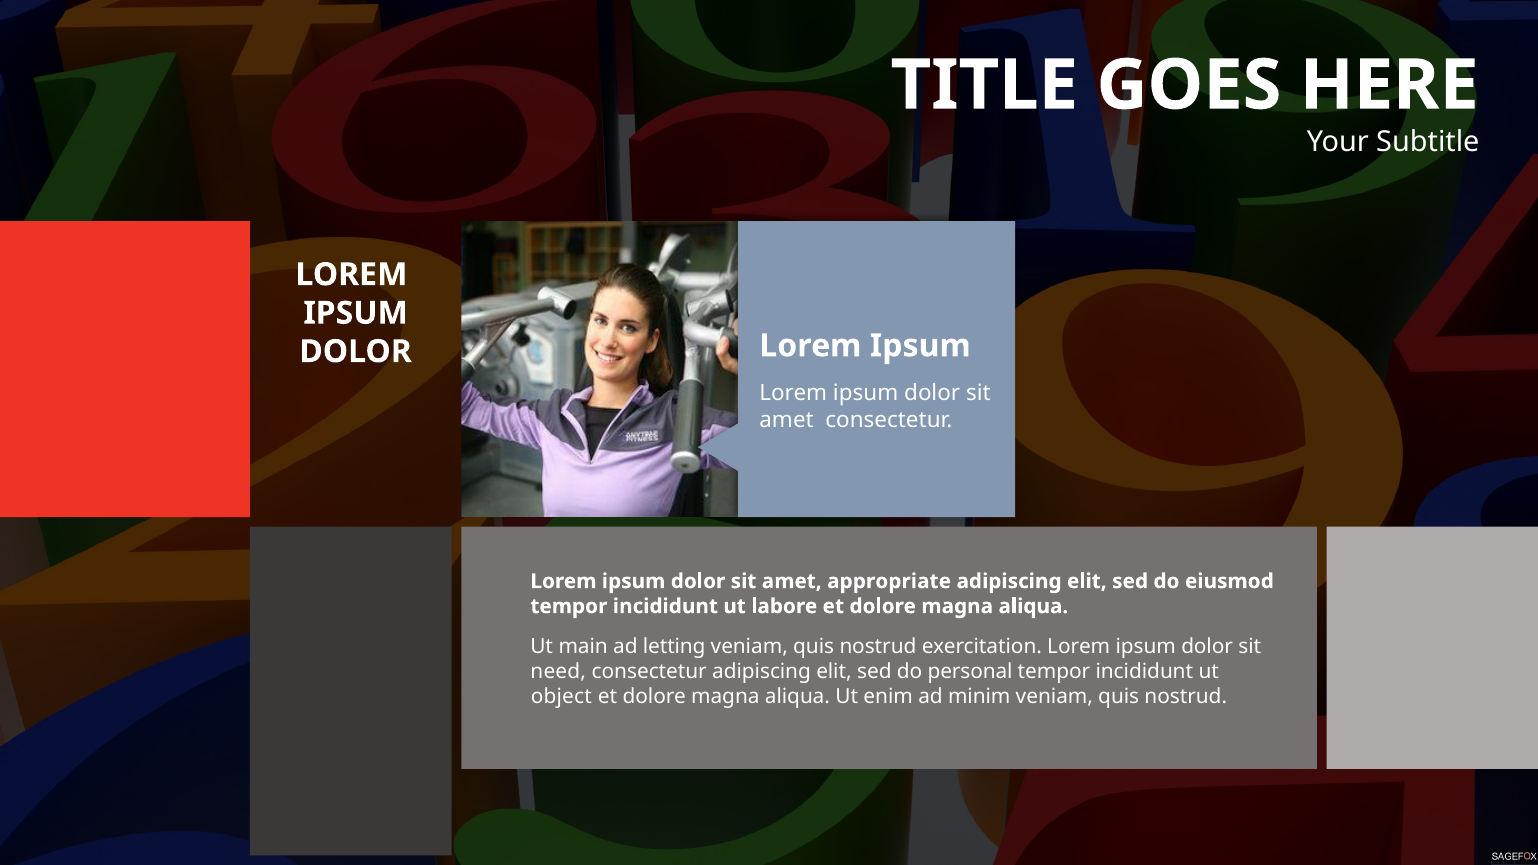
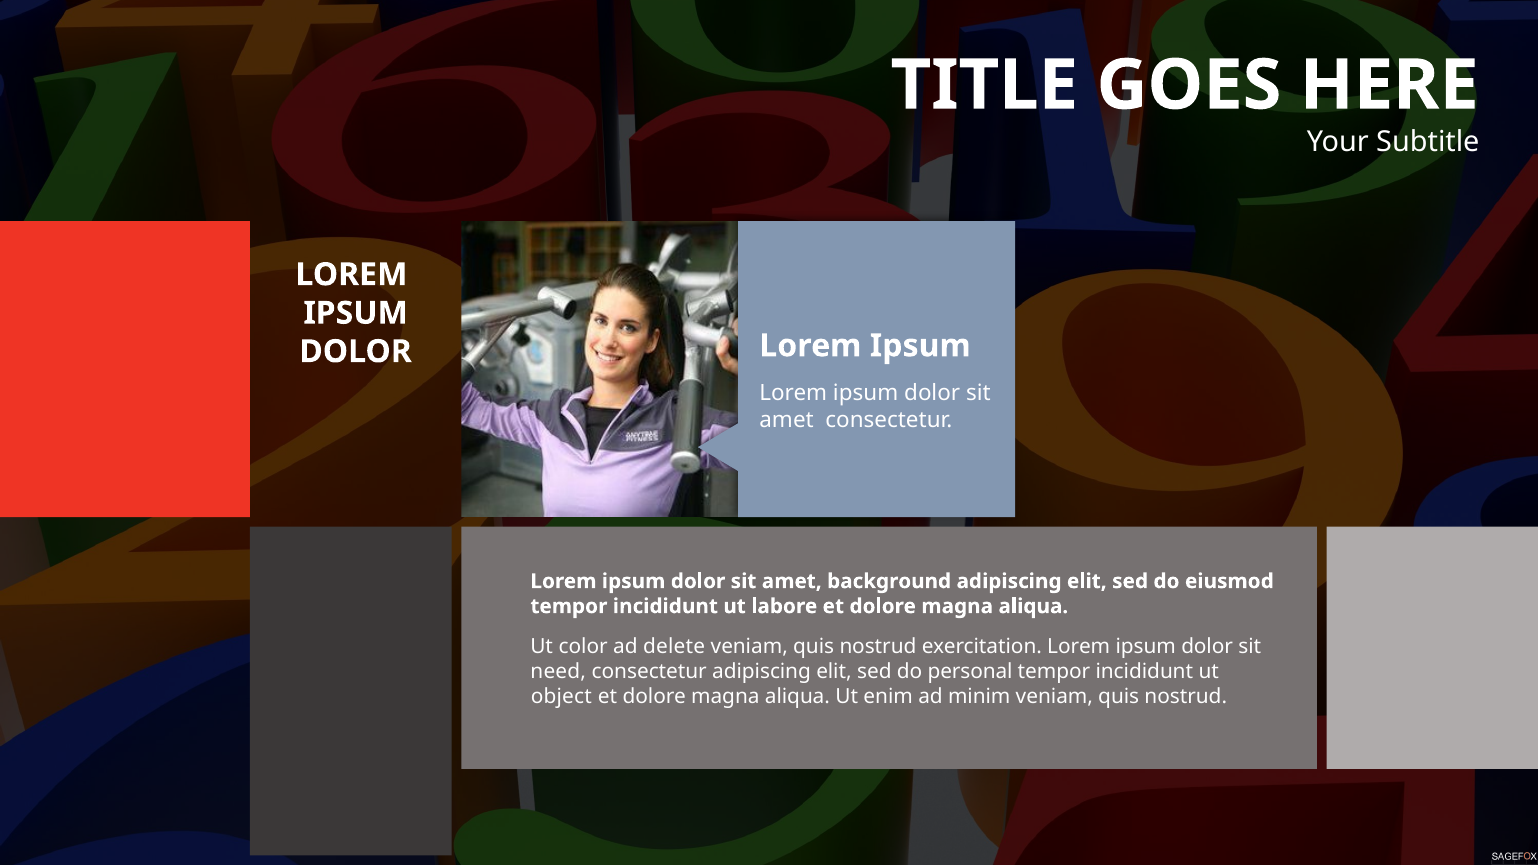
appropriate: appropriate -> background
main: main -> color
letting: letting -> delete
